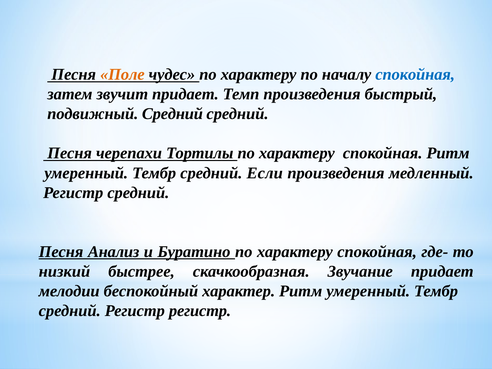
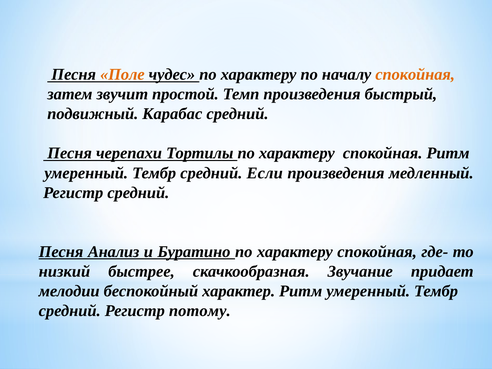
спокойная at (415, 75) colour: blue -> orange
звучит придает: придает -> простой
подвижный Средний: Средний -> Карабас
Регистр регистр: регистр -> потому
